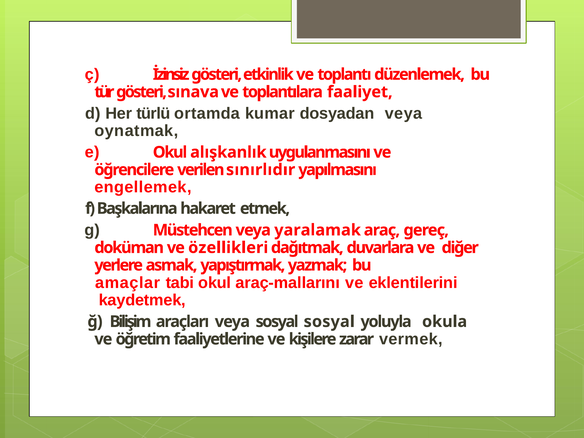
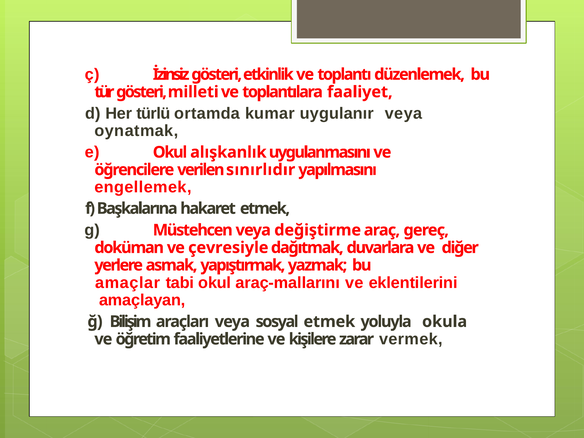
sınava: sınava -> milleti
dosyadan: dosyadan -> uygulanır
yaralamak: yaralamak -> değiştirme
özellikleri: özellikleri -> çevresiyle
kaydetmek: kaydetmek -> amaçlayan
sosyal sosyal: sosyal -> etmek
